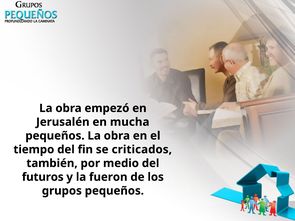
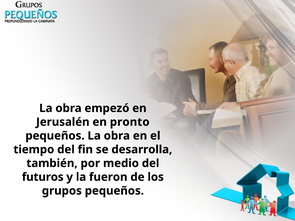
mucha: mucha -> pronto
criticados: criticados -> desarrolla
